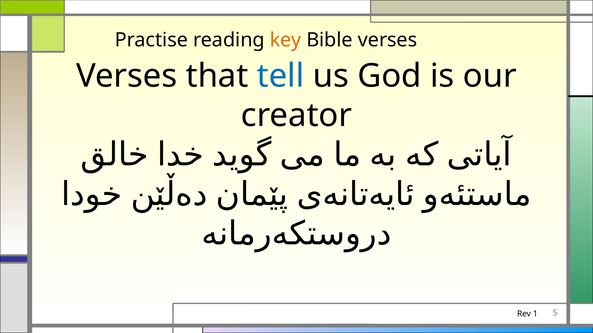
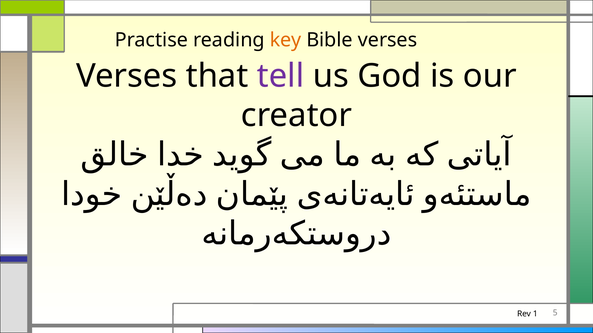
tell colour: blue -> purple
